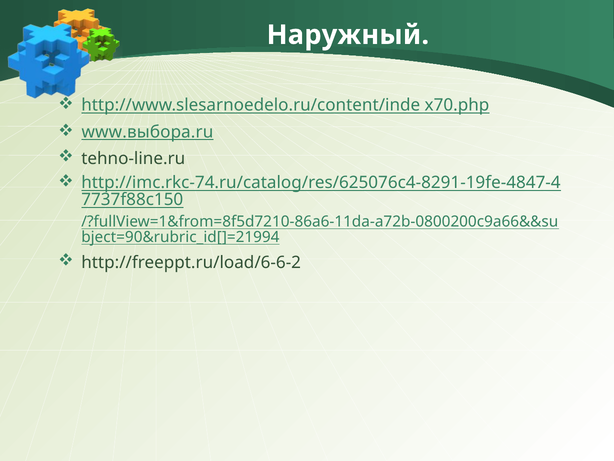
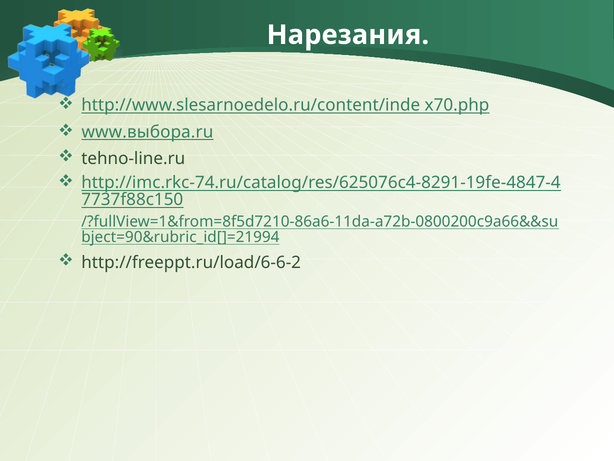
Наружный: Наружный -> Нарезания
